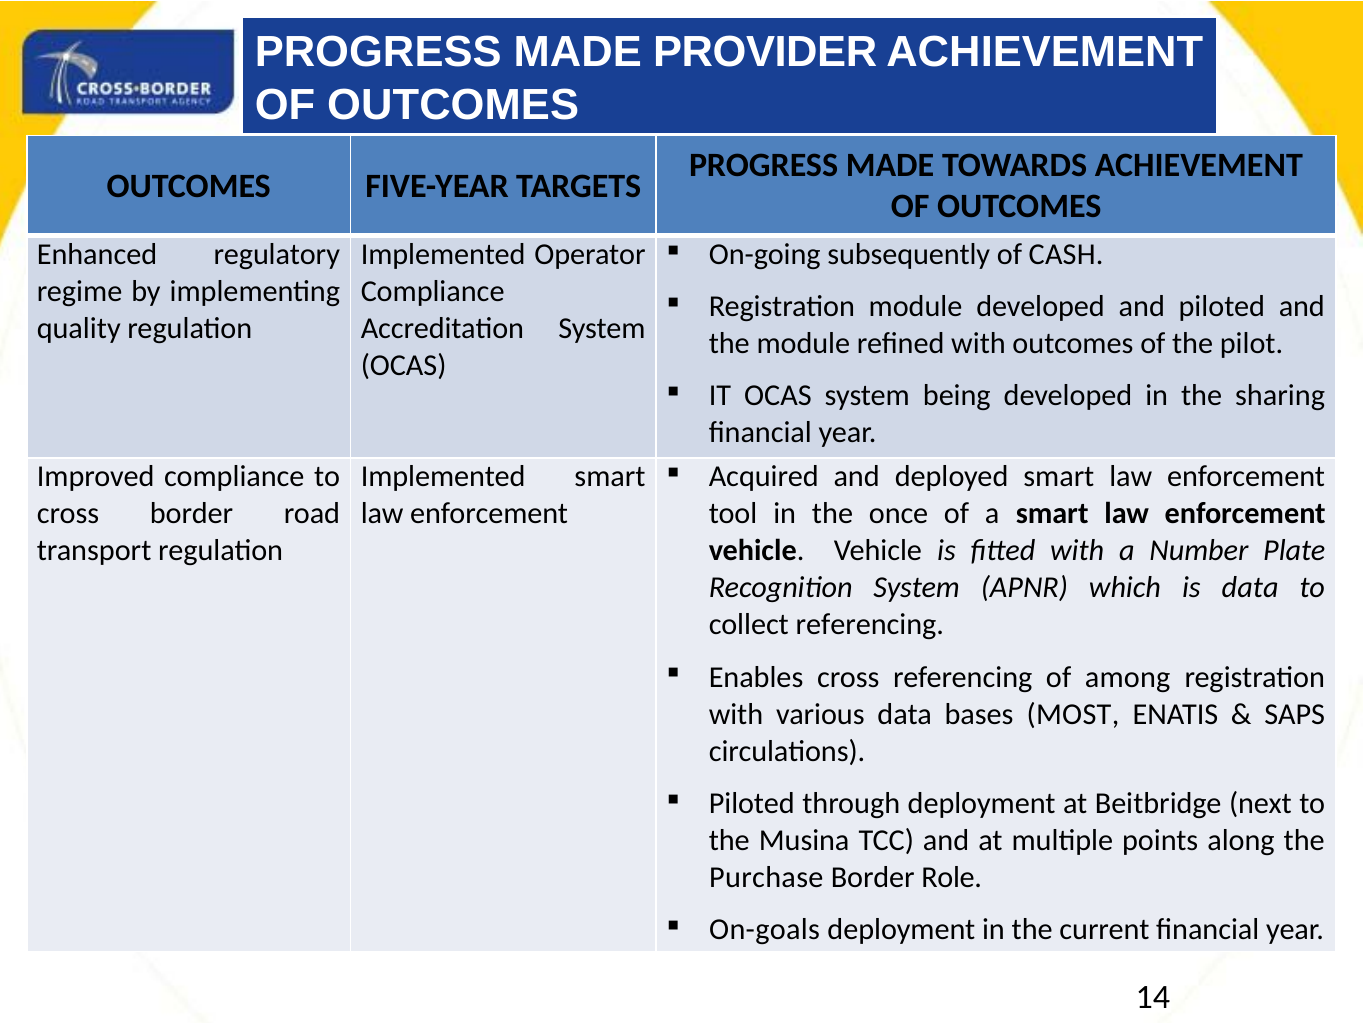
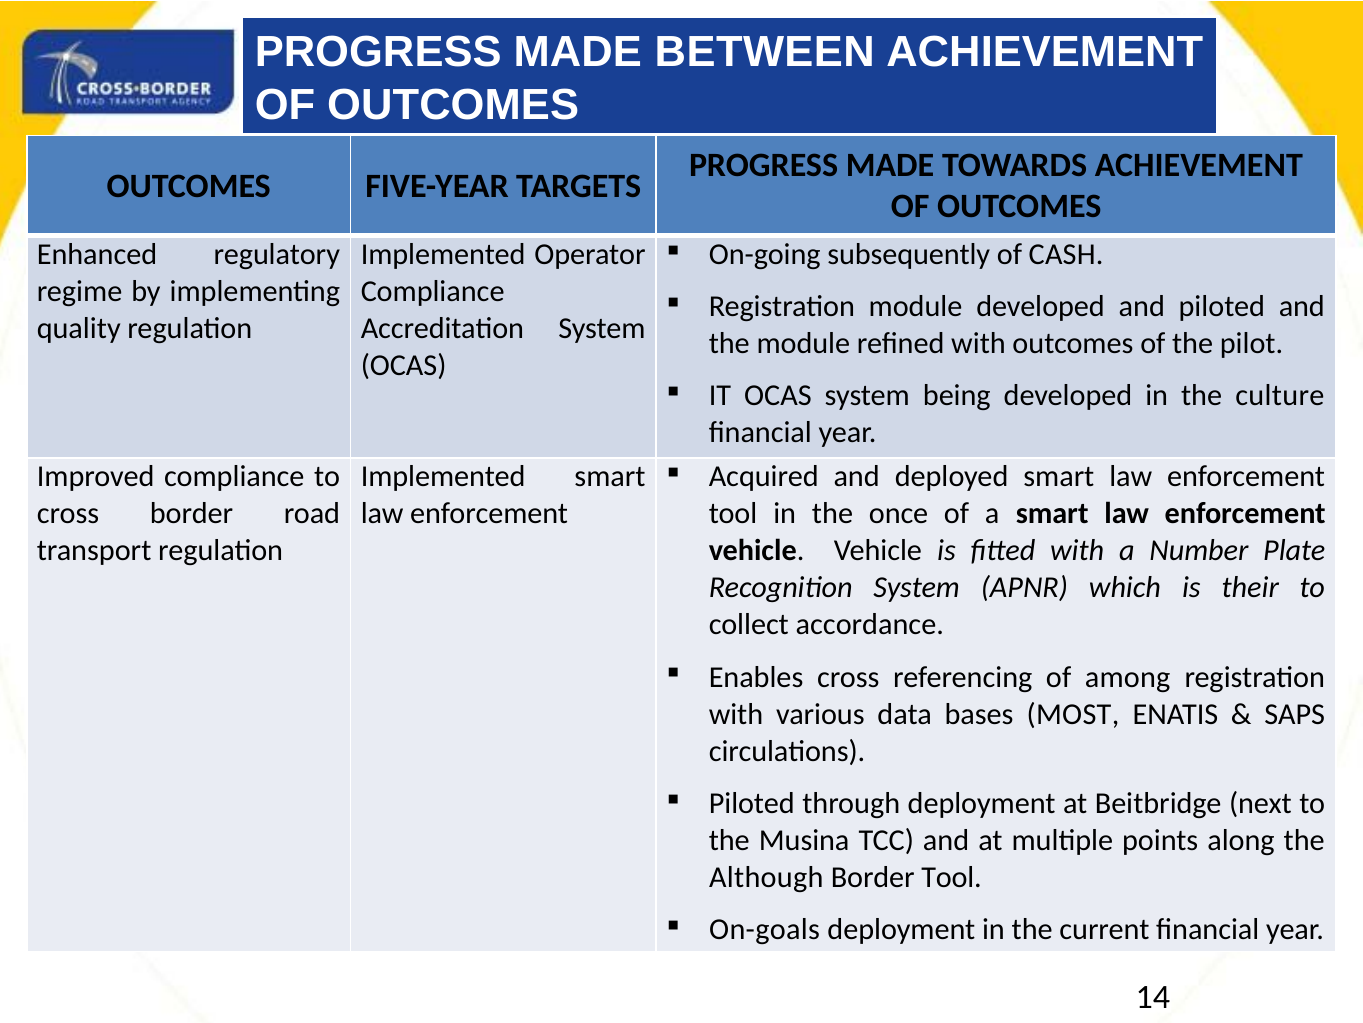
PROVIDER: PROVIDER -> BETWEEN
sharing: sharing -> culture
is data: data -> their
collect referencing: referencing -> accordance
Purchase: Purchase -> Although
Border Role: Role -> Tool
